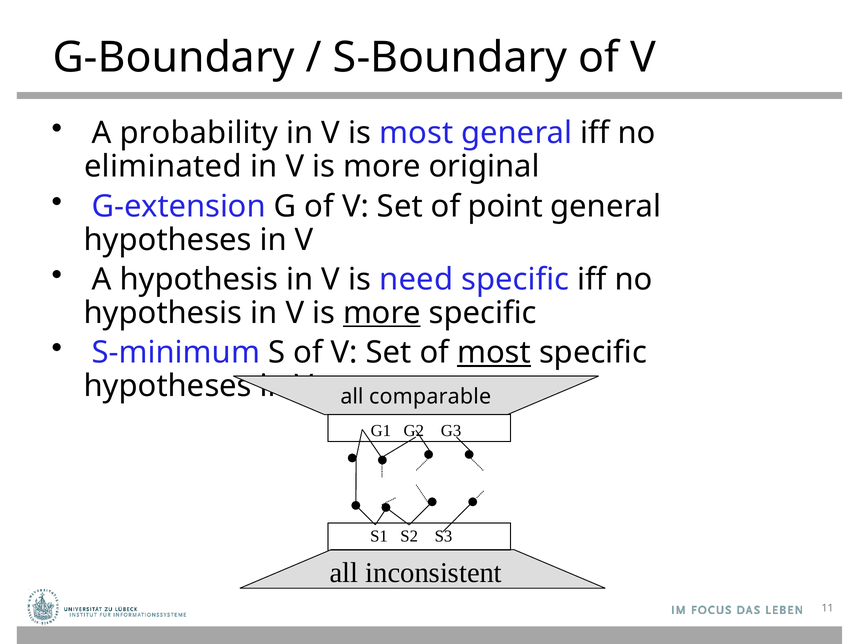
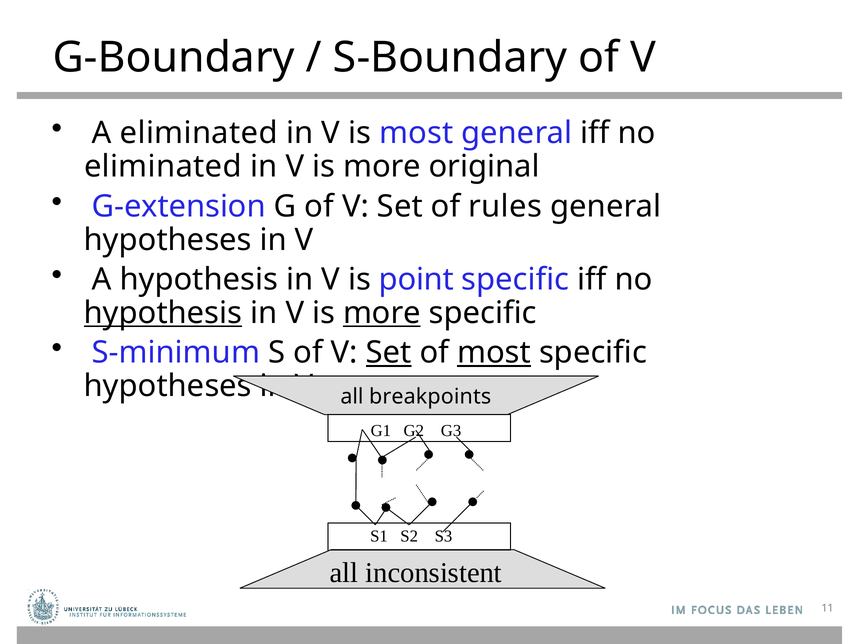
A probability: probability -> eliminated
point: point -> rules
need: need -> point
hypothesis at (163, 313) underline: none -> present
Set at (389, 353) underline: none -> present
comparable: comparable -> breakpoints
